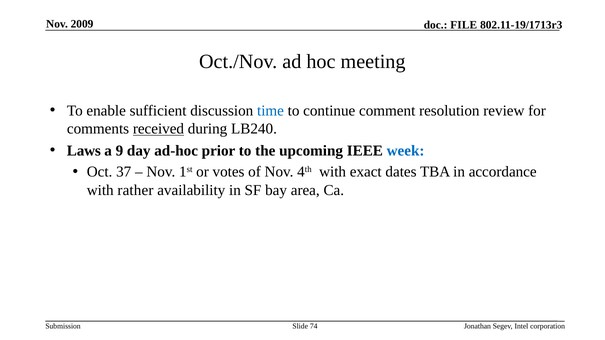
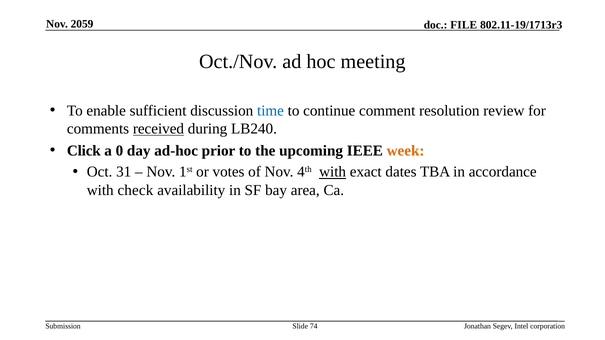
2009: 2009 -> 2059
Laws: Laws -> Click
9: 9 -> 0
week colour: blue -> orange
37: 37 -> 31
with at (333, 172) underline: none -> present
rather: rather -> check
